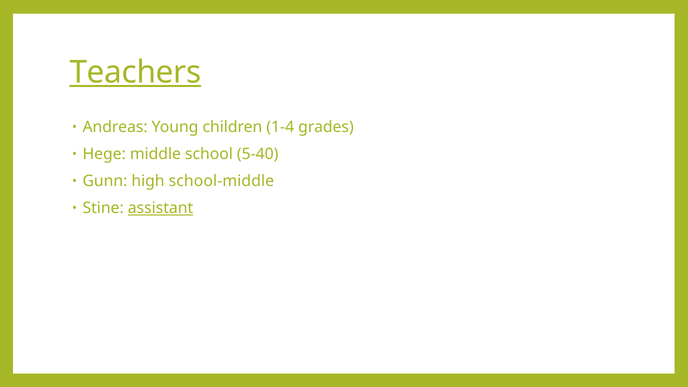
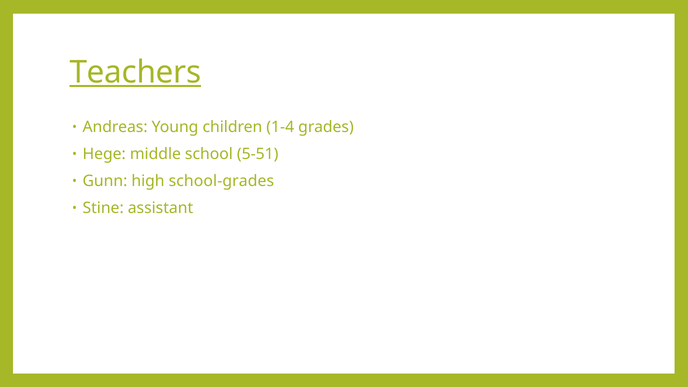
5-40: 5-40 -> 5-51
school-middle: school-middle -> school-grades
assistant underline: present -> none
